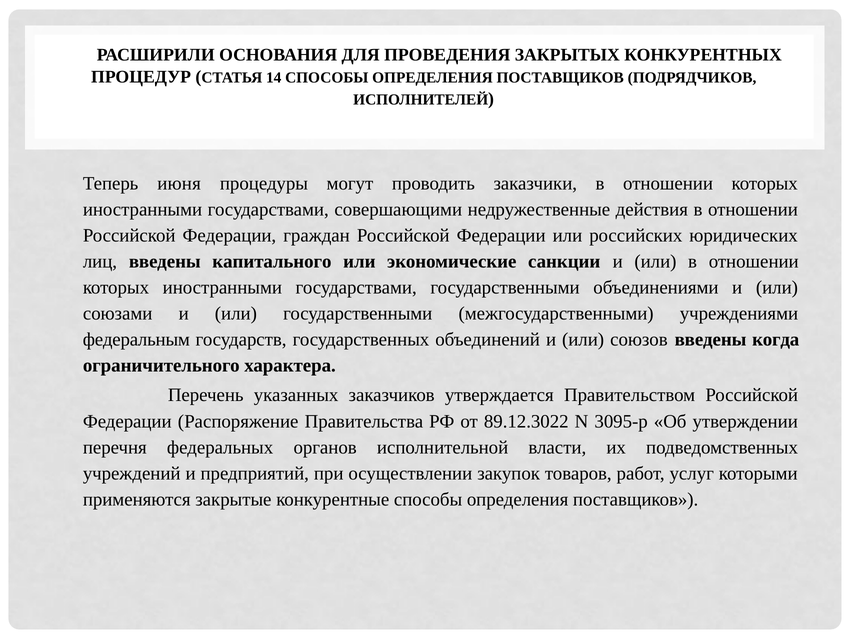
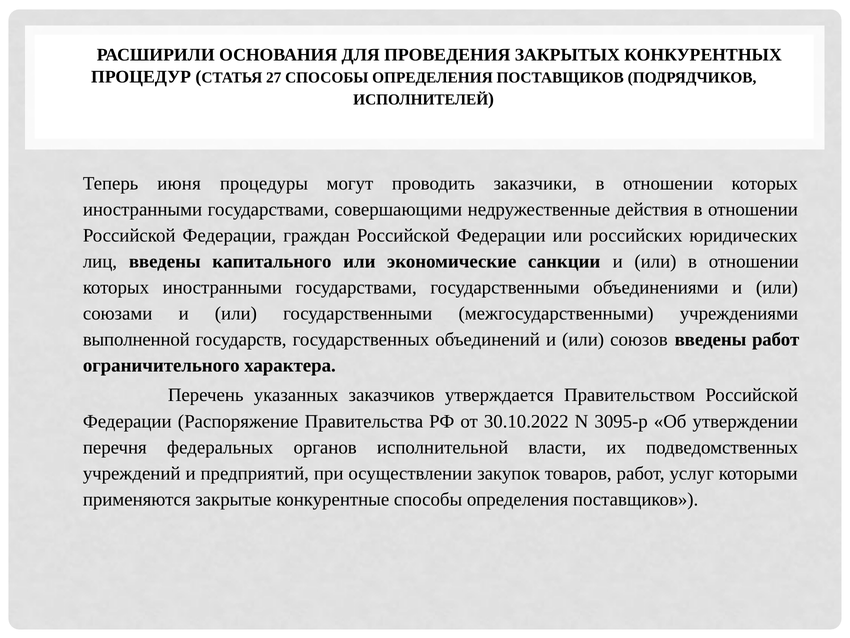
14: 14 -> 27
федеральным: федеральным -> выполненной
введены когда: когда -> работ
89.12.3022: 89.12.3022 -> 30.10.2022
